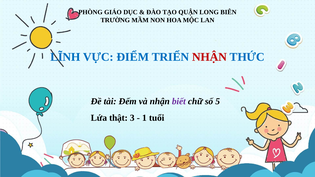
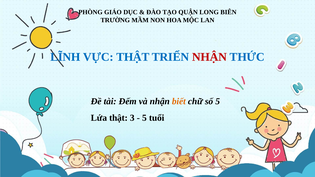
VỰC ĐIỂM: ĐIỂM -> THẬT
biết colour: purple -> orange
1 at (144, 118): 1 -> 5
